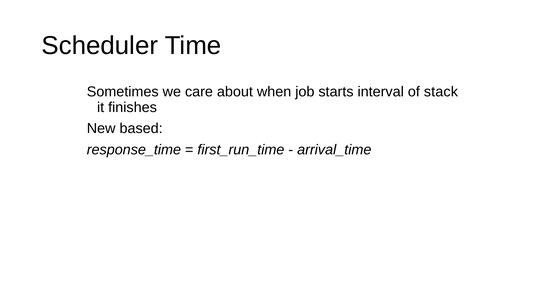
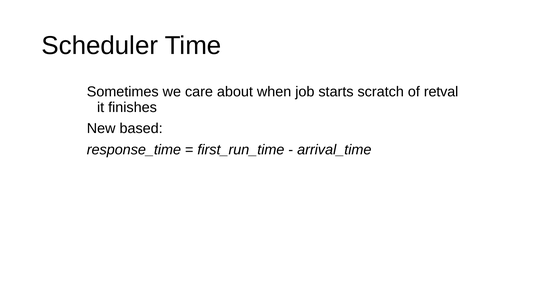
interval: interval -> scratch
stack: stack -> retval
